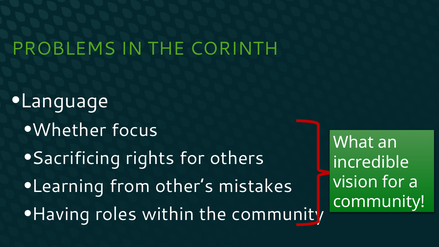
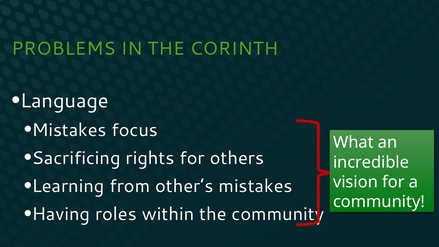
Whether at (69, 130): Whether -> Mistakes
